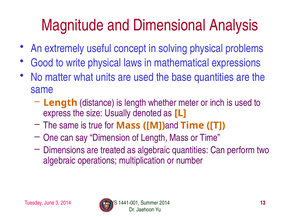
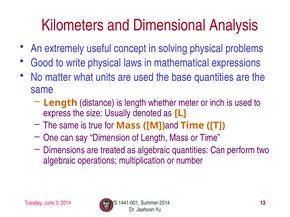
Magnitude: Magnitude -> Kilometers
